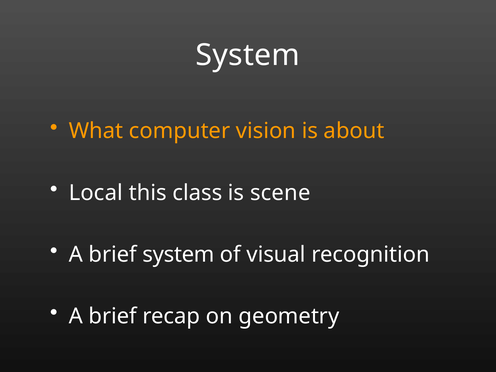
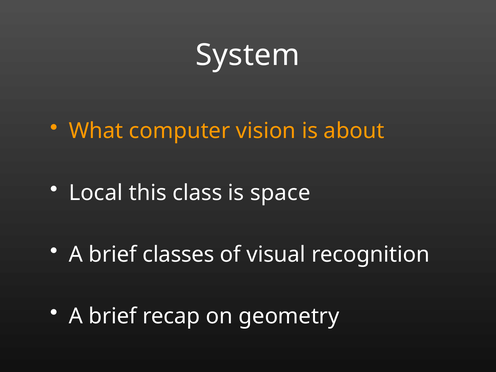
scene: scene -> space
brief system: system -> classes
